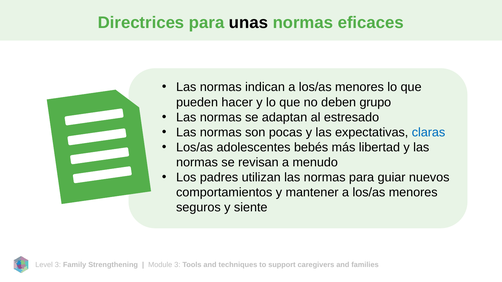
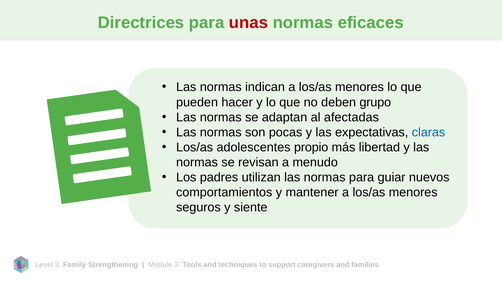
unas colour: black -> red
estresado: estresado -> afectadas
bebés: bebés -> propio
